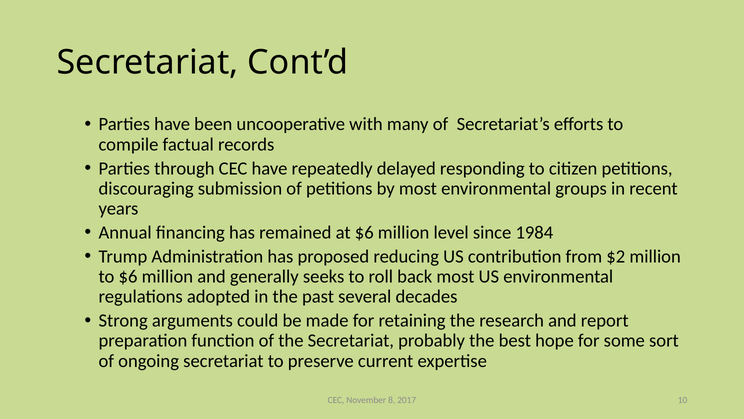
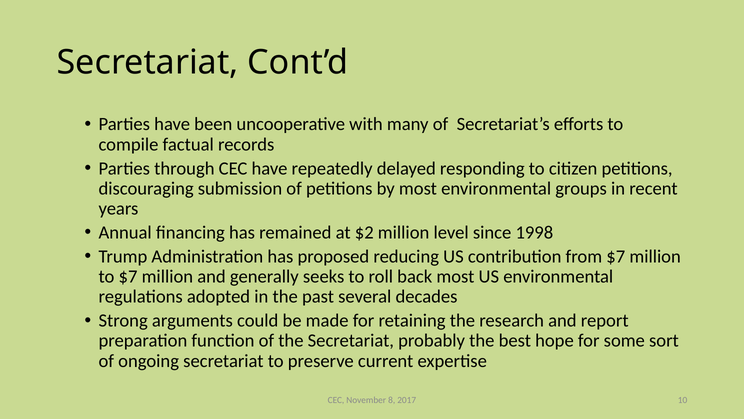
at $6: $6 -> $2
1984: 1984 -> 1998
from $2: $2 -> $7
to $6: $6 -> $7
